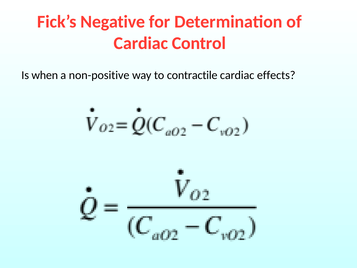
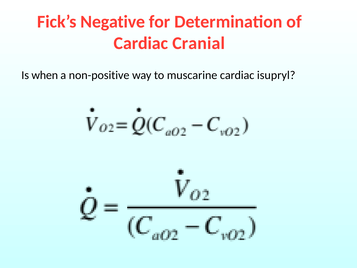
Control: Control -> Cranial
contractile: contractile -> muscarine
effects: effects -> isupryl
